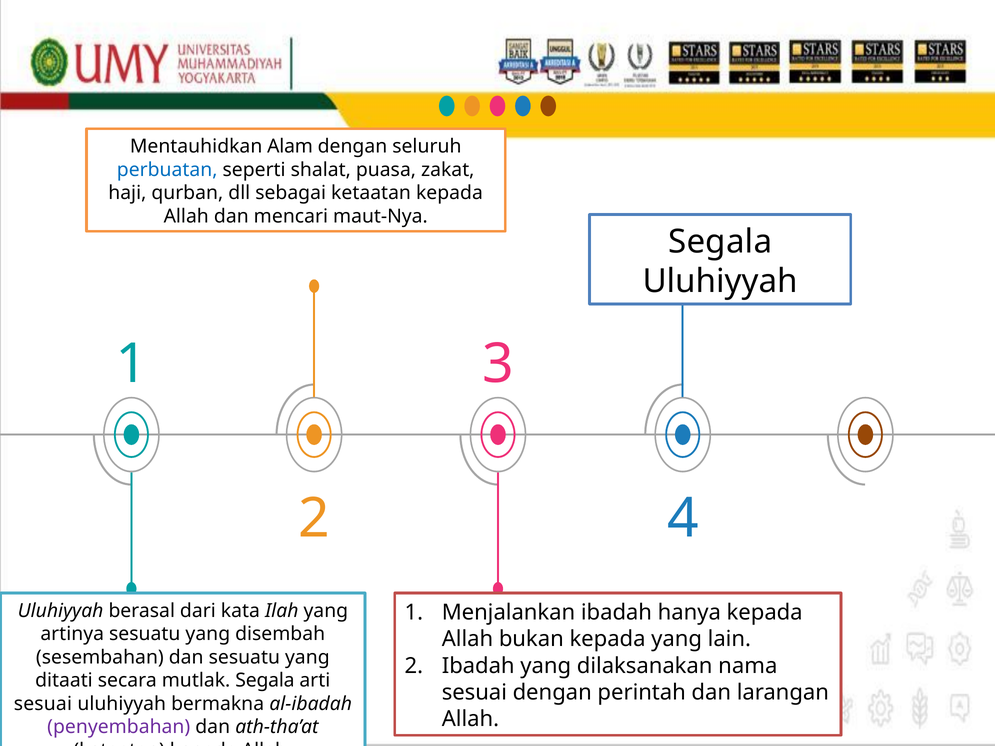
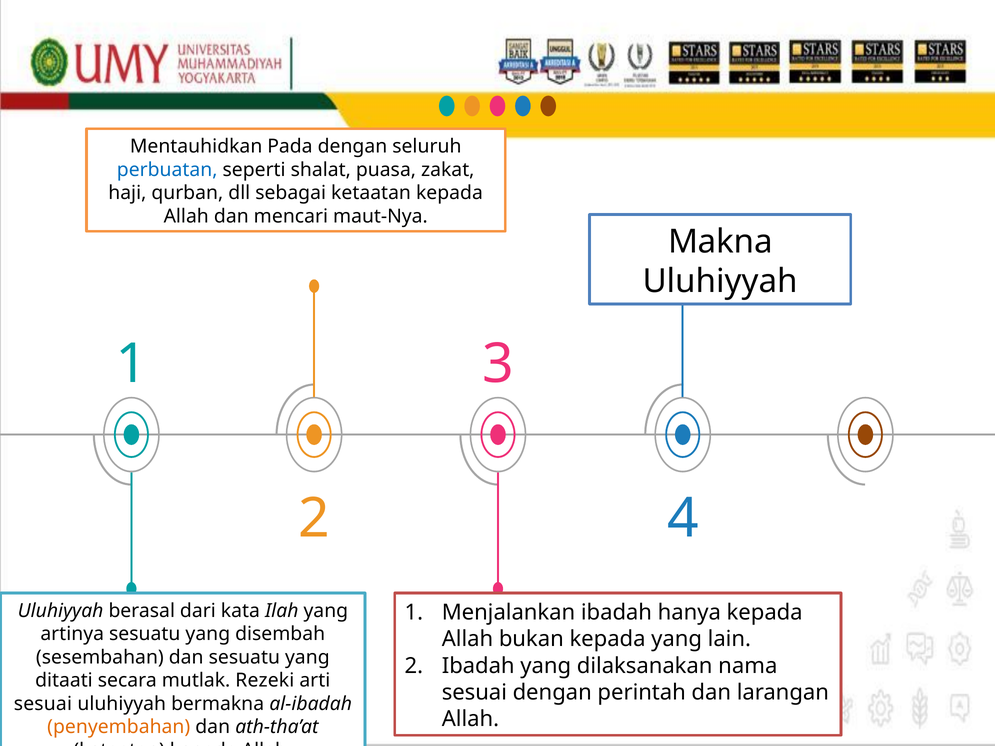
Alam: Alam -> Pada
Segala at (720, 242): Segala -> Makna
mutlak Segala: Segala -> Rezeki
penyembahan colour: purple -> orange
